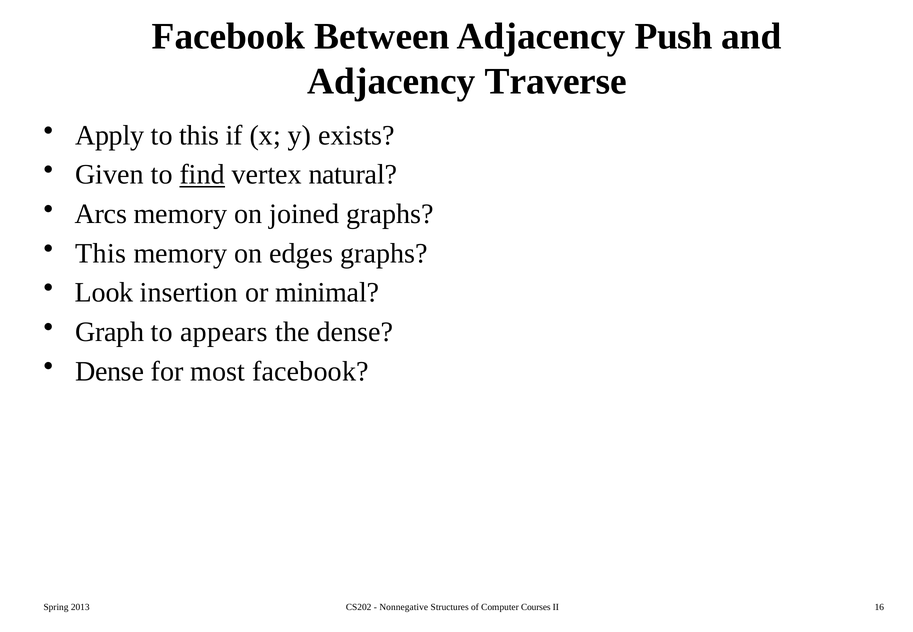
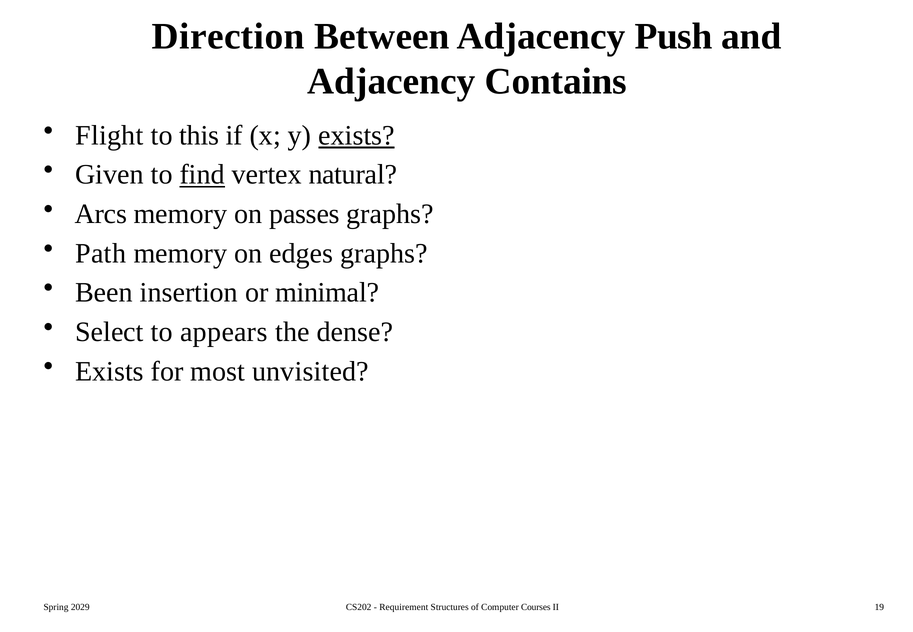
Facebook at (228, 36): Facebook -> Direction
Traverse: Traverse -> Contains
Apply: Apply -> Flight
exists at (357, 135) underline: none -> present
joined: joined -> passes
This at (101, 253): This -> Path
Look: Look -> Been
Graph: Graph -> Select
Dense at (110, 371): Dense -> Exists
most facebook: facebook -> unvisited
2013: 2013 -> 2029
Nonnegative: Nonnegative -> Requirement
16: 16 -> 19
